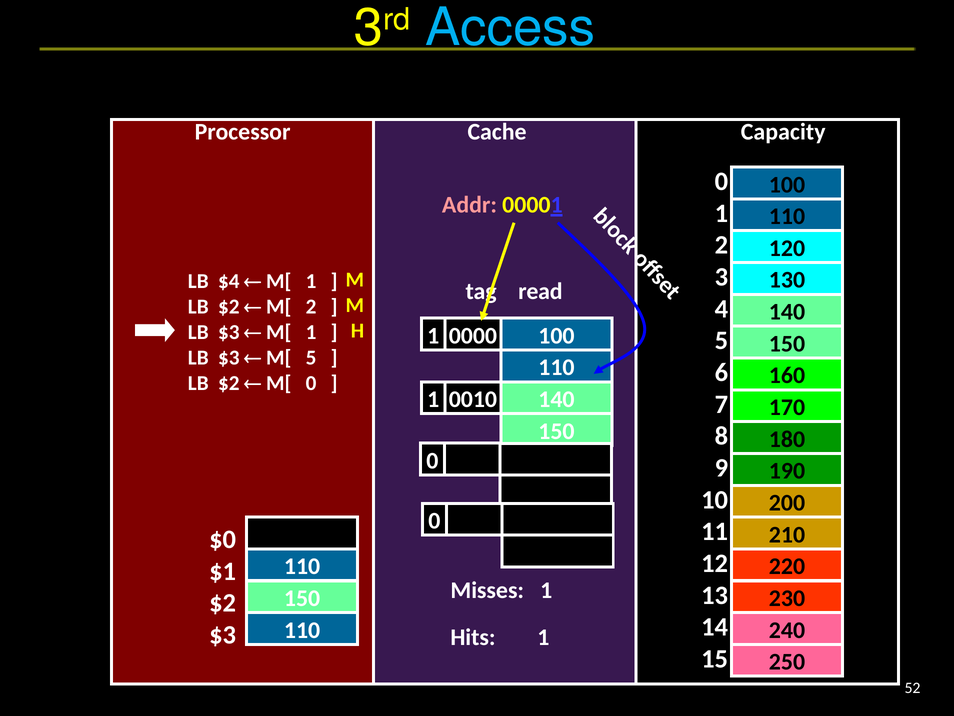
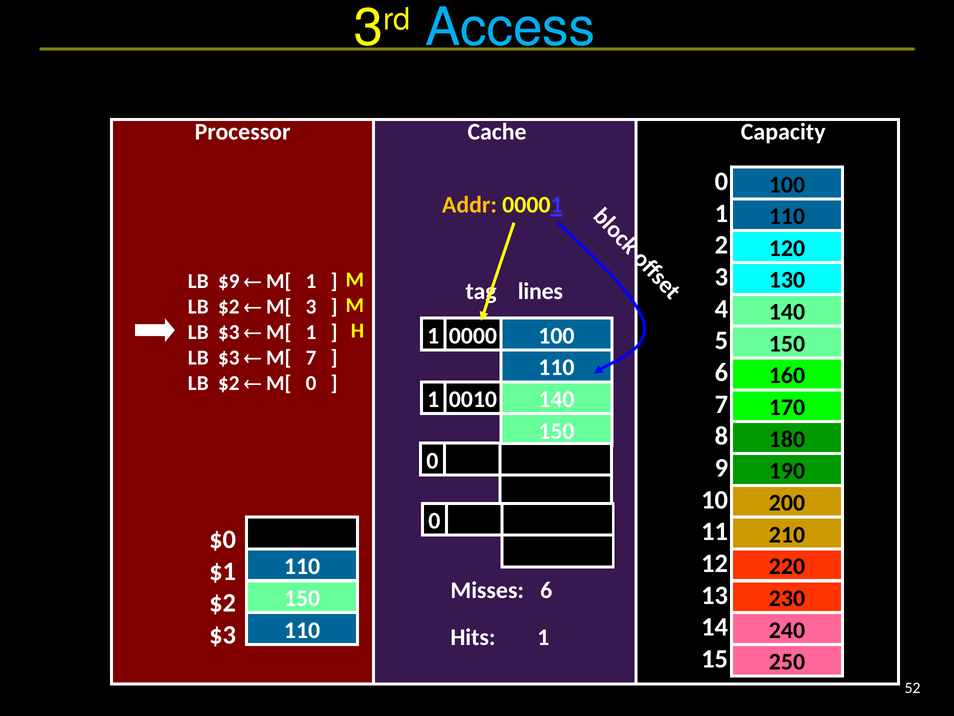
Addr colour: pink -> yellow
$4: $4 -> $9
read: read -> lines
M[ 2: 2 -> 3
M[ 5: 5 -> 7
Misses 1: 1 -> 6
